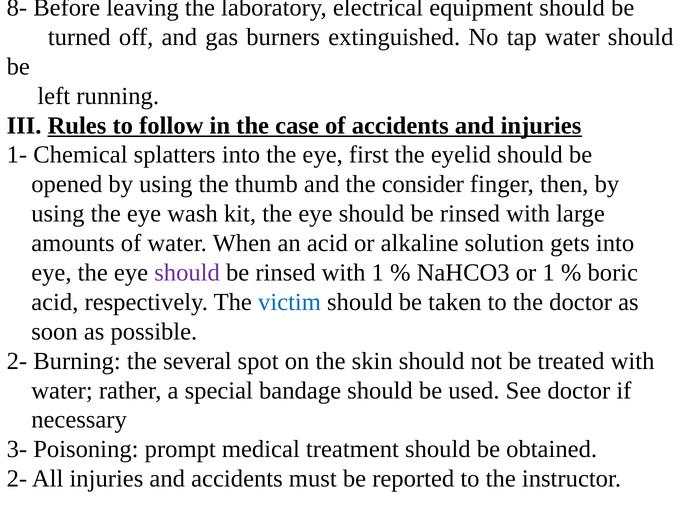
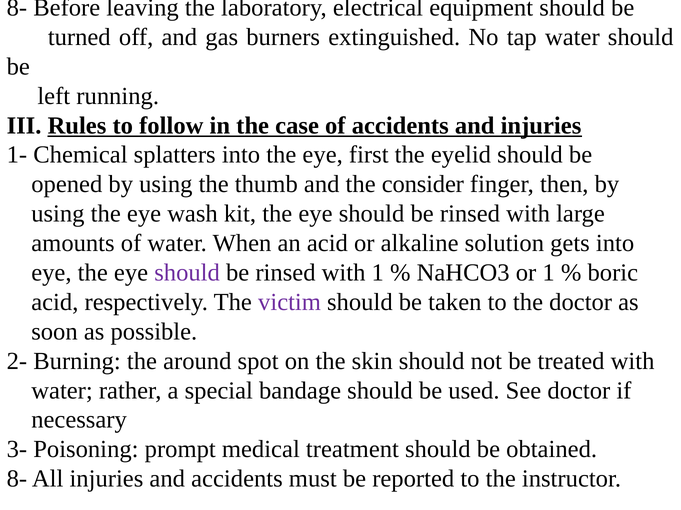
victim colour: blue -> purple
several: several -> around
2- at (17, 479): 2- -> 8-
